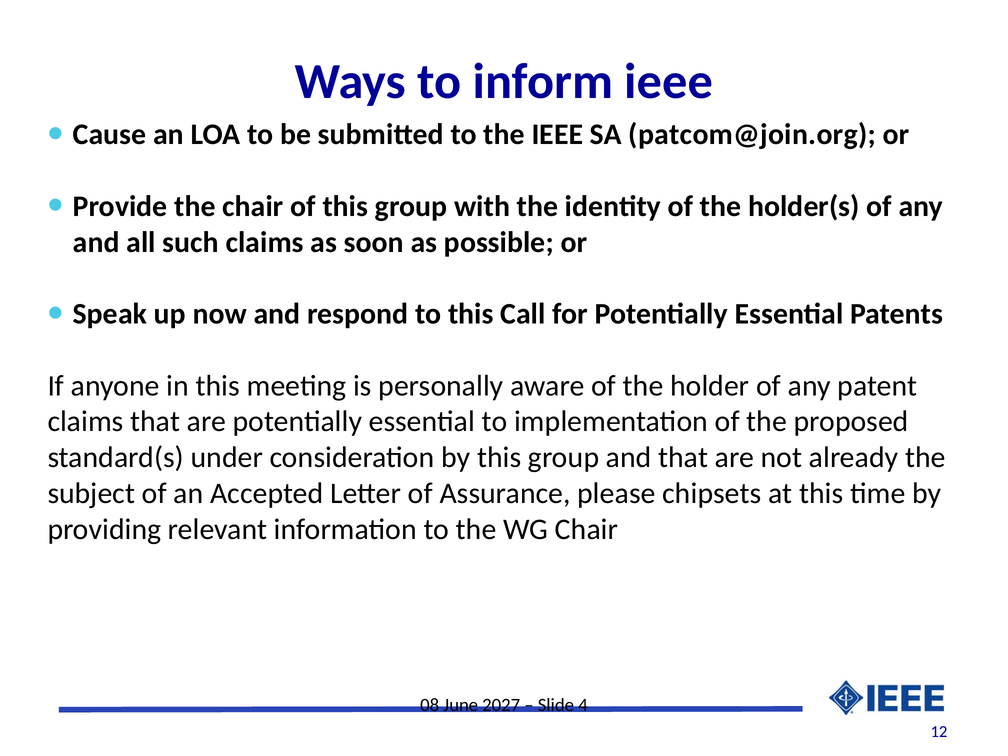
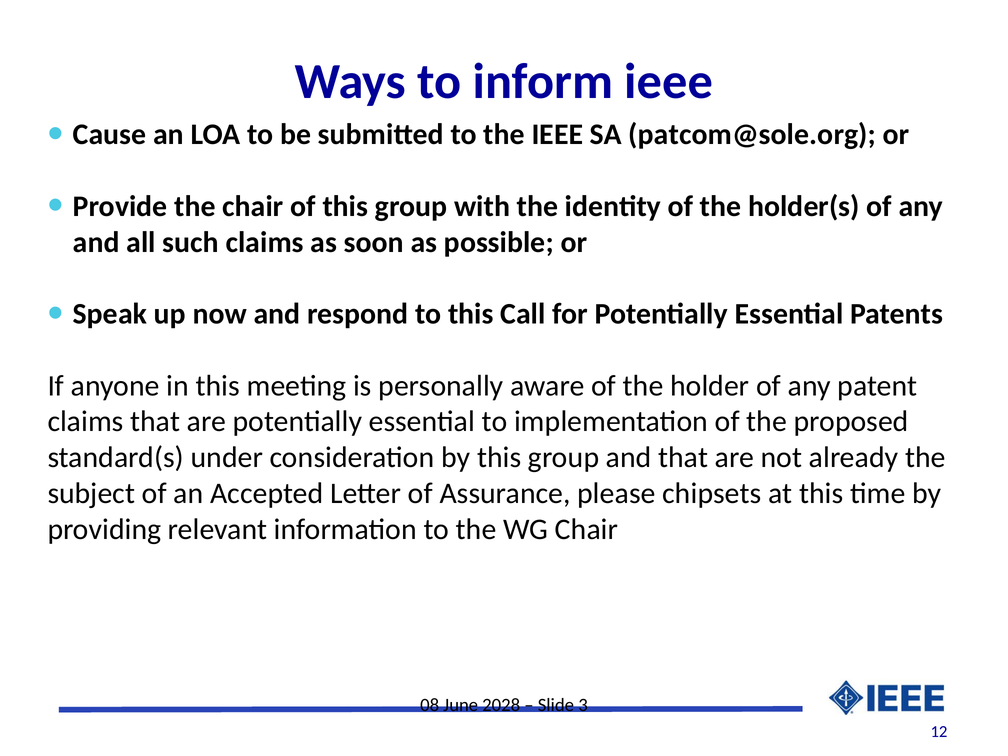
patcom@join.org: patcom@join.org -> patcom@sole.org
2027: 2027 -> 2028
4: 4 -> 3
